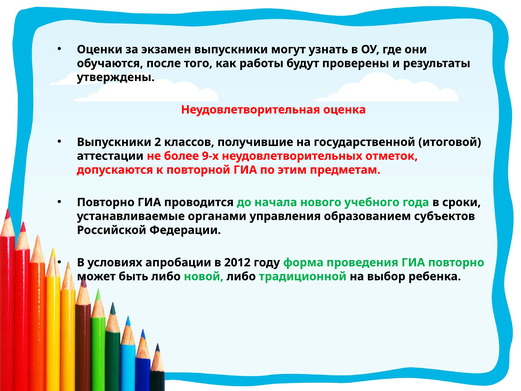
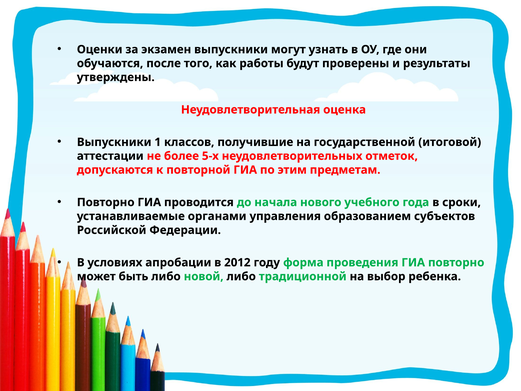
2: 2 -> 1
9-х: 9-х -> 5-х
